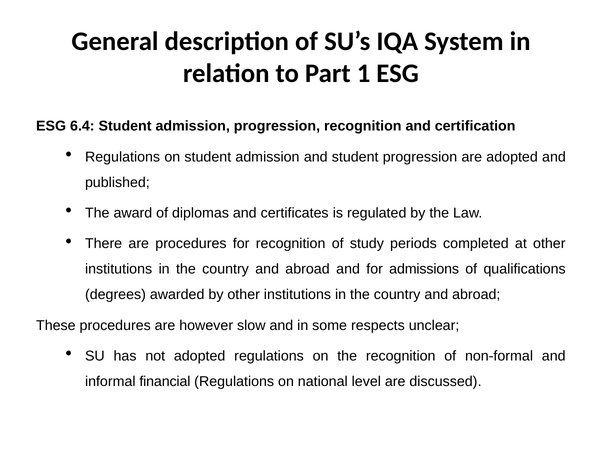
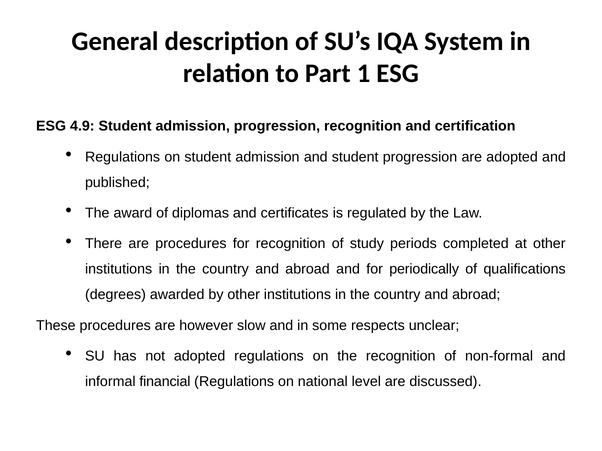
6.4: 6.4 -> 4.9
admissions: admissions -> periodically
